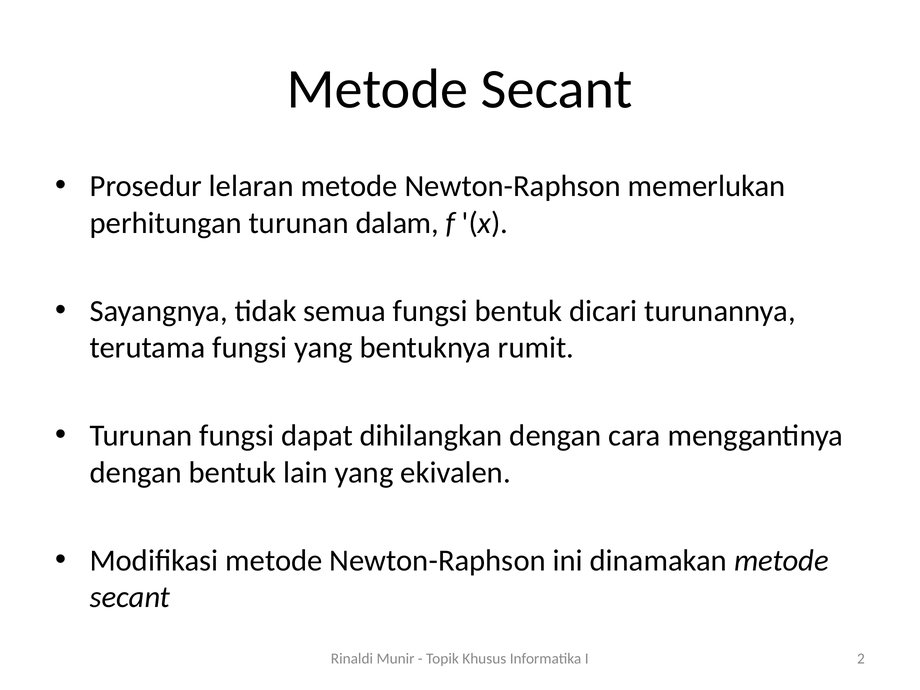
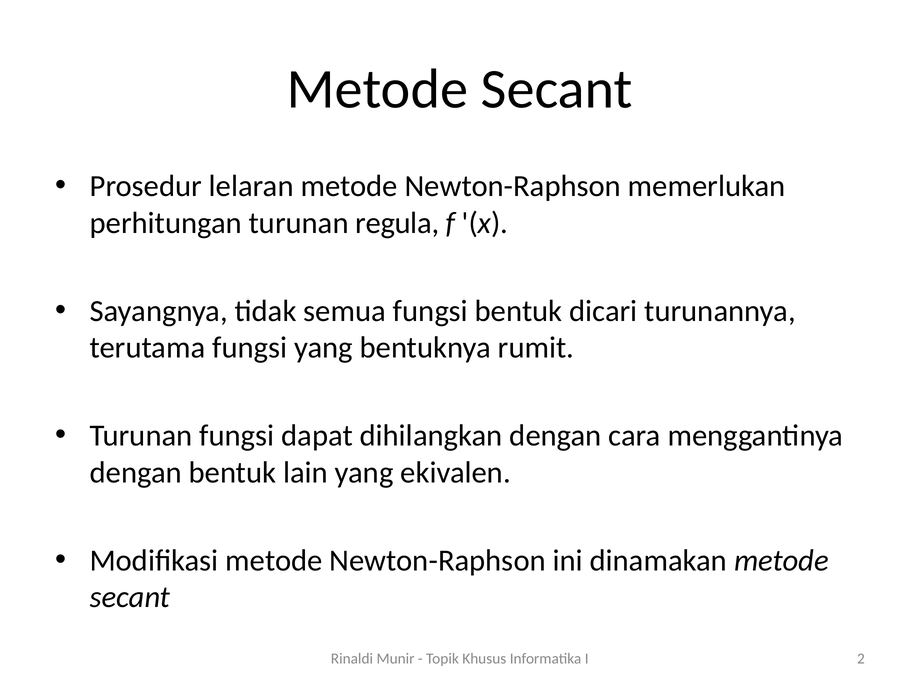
dalam: dalam -> regula
